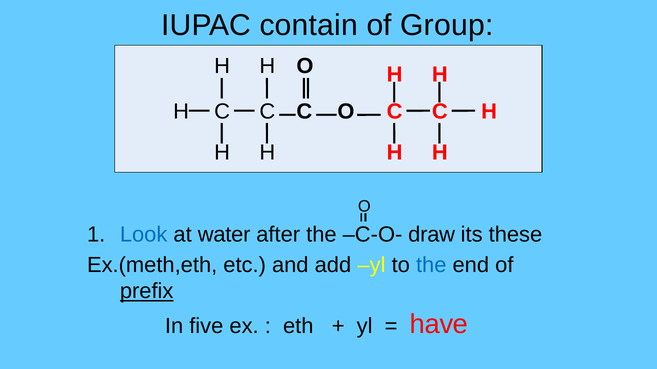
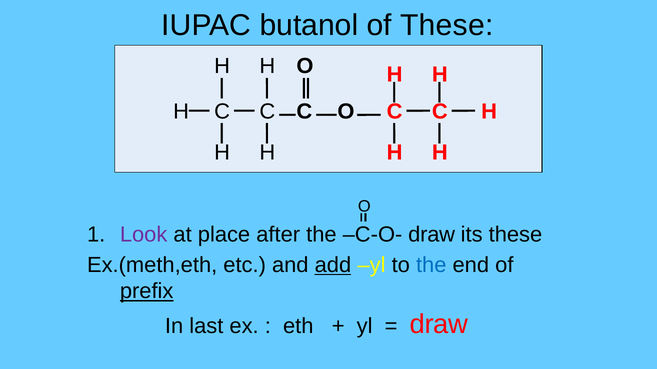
contain: contain -> butanol
of Group: Group -> These
Look colour: blue -> purple
water: water -> place
add underline: none -> present
five: five -> last
have at (439, 325): have -> draw
